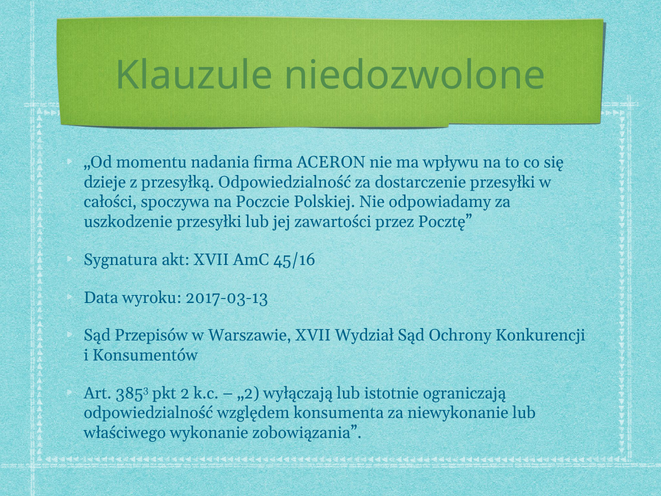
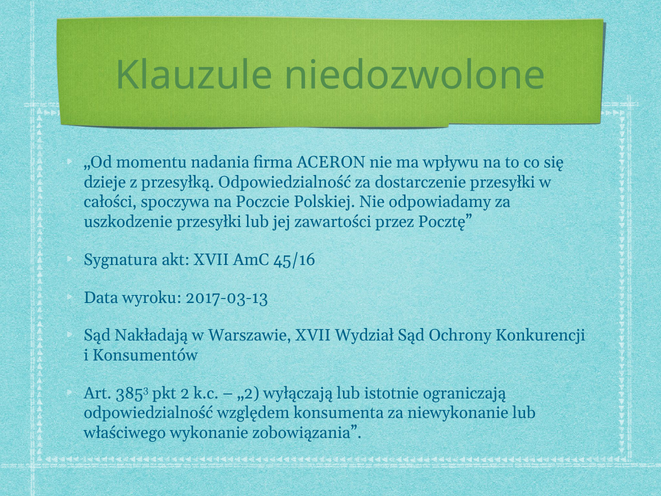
Przepisów: Przepisów -> Nakładają
